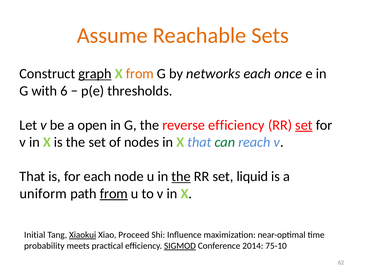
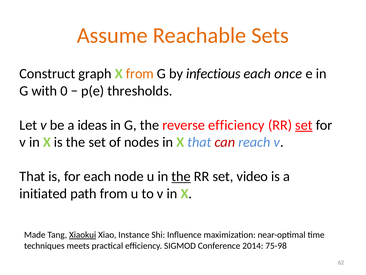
graph underline: present -> none
networks: networks -> infectious
6: 6 -> 0
open: open -> ideas
can colour: green -> red
liquid: liquid -> video
uniform: uniform -> initiated
from at (114, 193) underline: present -> none
Initial: Initial -> Made
Proceed: Proceed -> Instance
probability: probability -> techniques
SIGMOD underline: present -> none
75-10: 75-10 -> 75-98
